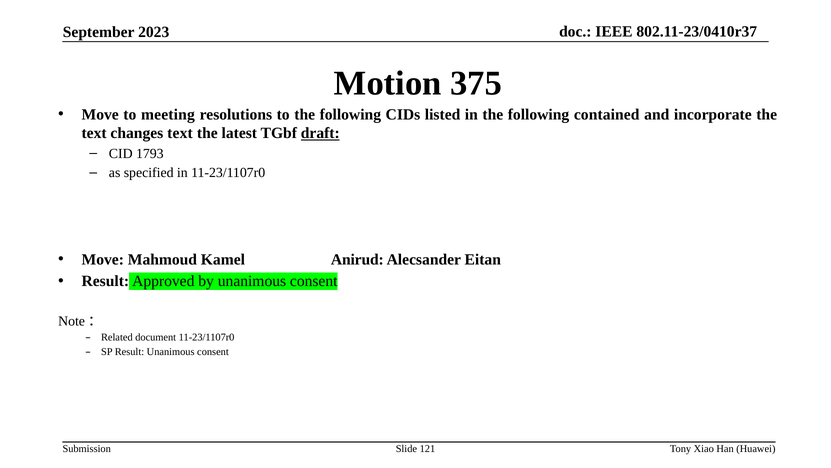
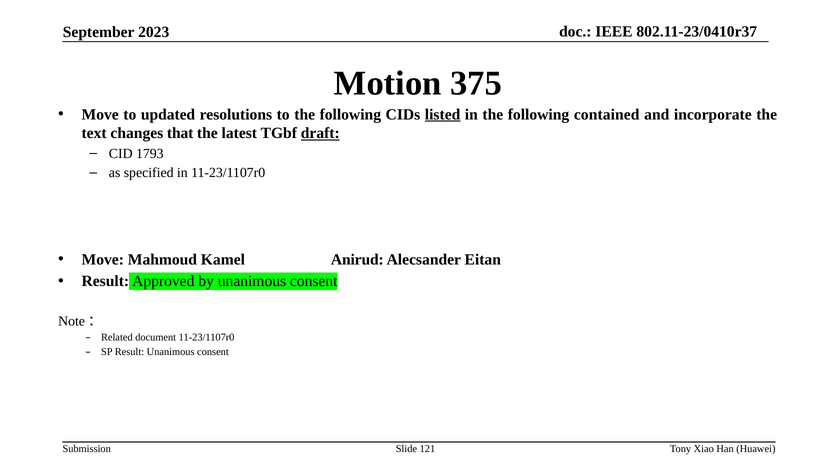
meeting: meeting -> updated
listed underline: none -> present
changes text: text -> that
